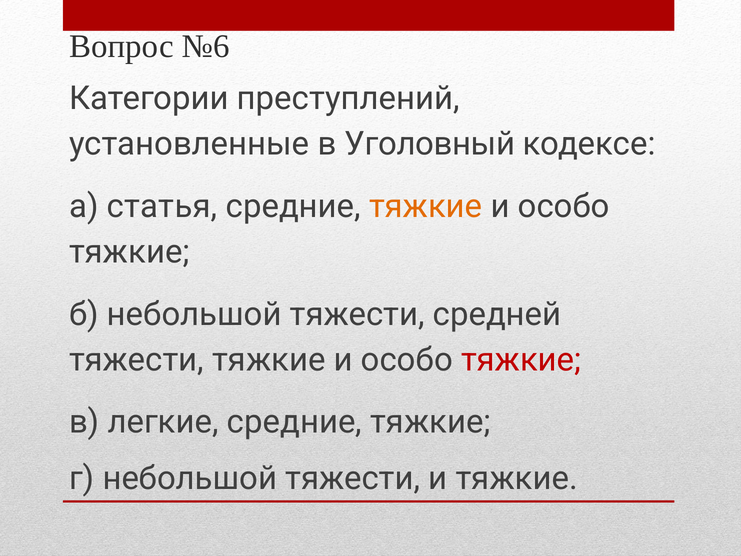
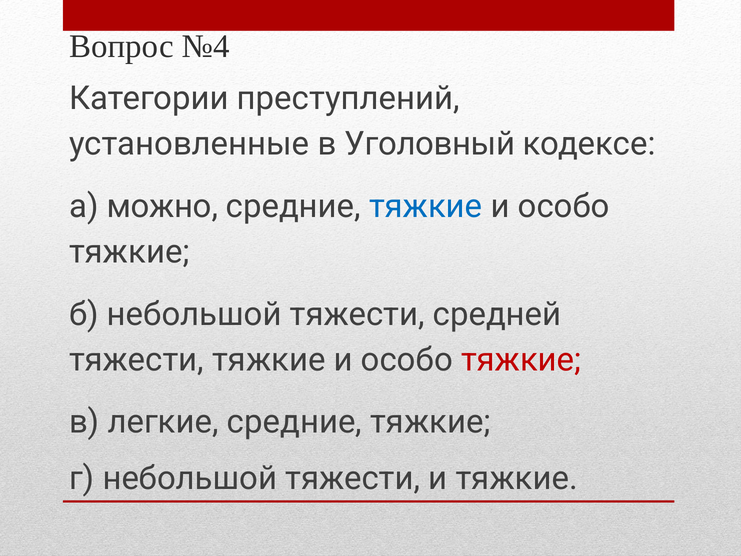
№6: №6 -> №4
статья: статья -> можно
тяжкие at (426, 206) colour: orange -> blue
